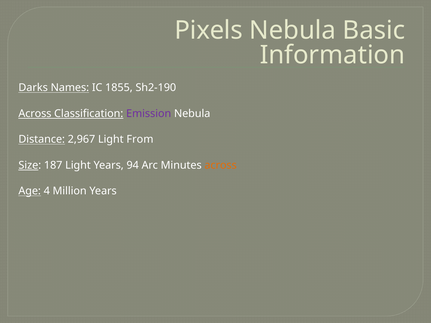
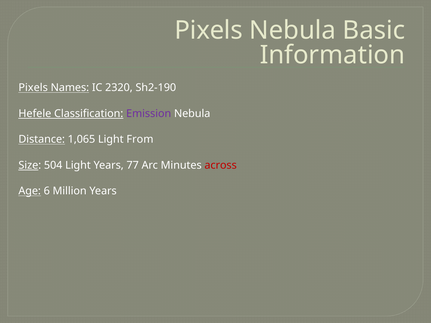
Darks at (33, 88): Darks -> Pixels
1855: 1855 -> 2320
Across at (35, 114): Across -> Hefele
2,967: 2,967 -> 1,065
187: 187 -> 504
94: 94 -> 77
across at (221, 165) colour: orange -> red
4: 4 -> 6
